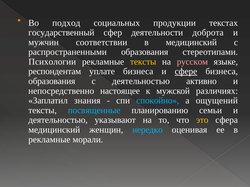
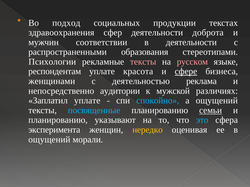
государственный: государственный -> здравоохранения
в медицинский: медицинский -> деятельности
тексты at (143, 62) colour: yellow -> pink
уплате бизнеса: бизнеса -> красота
образования at (52, 81): образования -> женщинами
активно: активно -> реклама
настоящее: настоящее -> аудитории
Заплатил знания: знания -> уплате
семьи underline: none -> present
деятельностью at (58, 120): деятельностью -> планированию
это colour: yellow -> light blue
медицинский at (54, 130): медицинский -> эксперимента
нередко colour: light blue -> yellow
рекламные at (49, 140): рекламные -> ощущений
